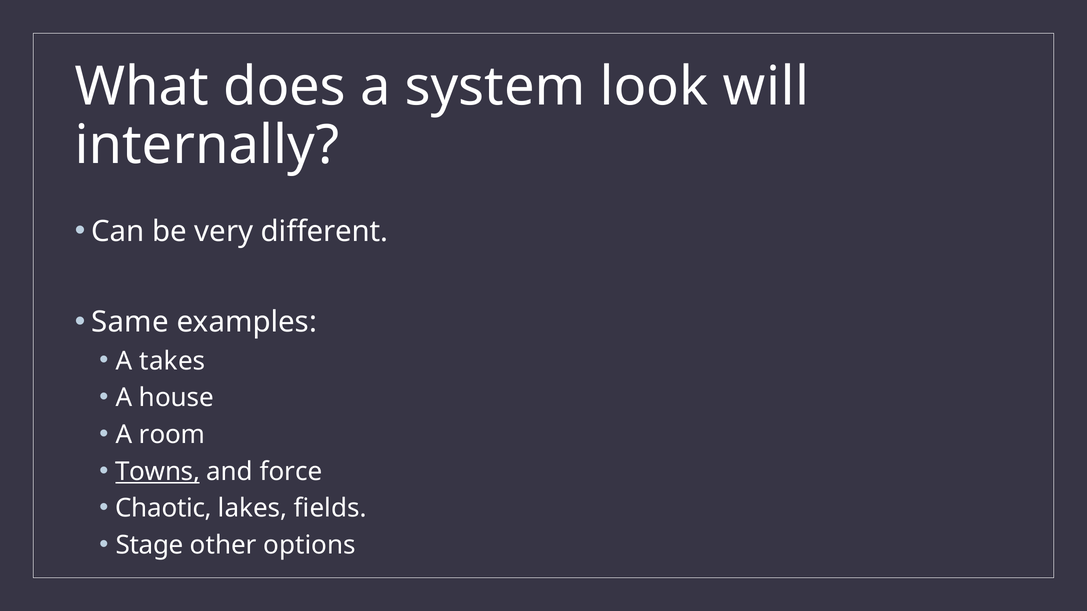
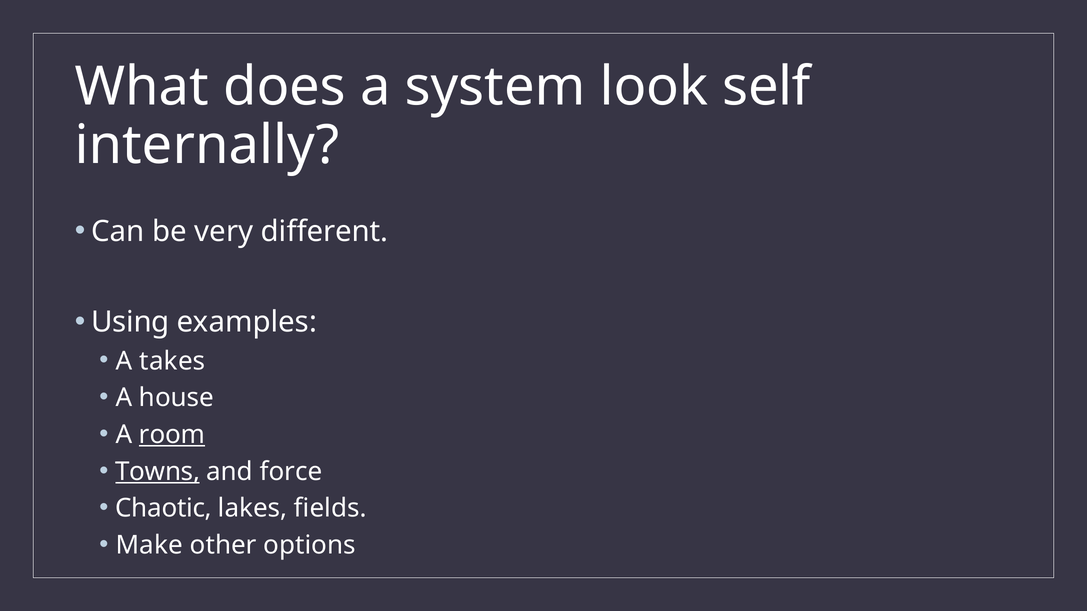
will: will -> self
Same: Same -> Using
room underline: none -> present
Stage: Stage -> Make
